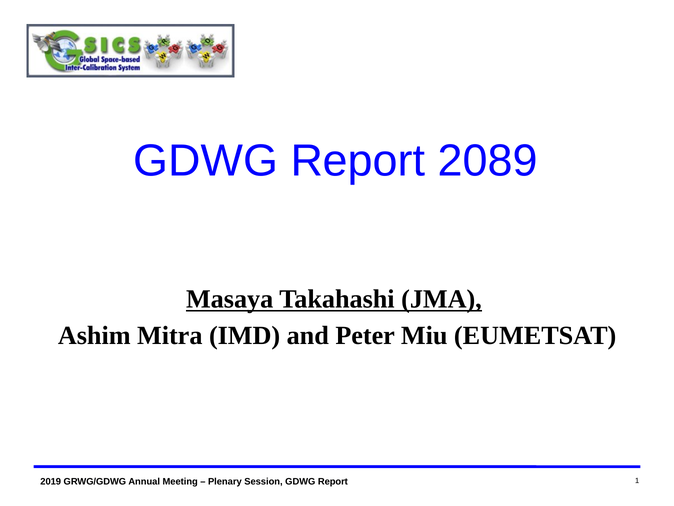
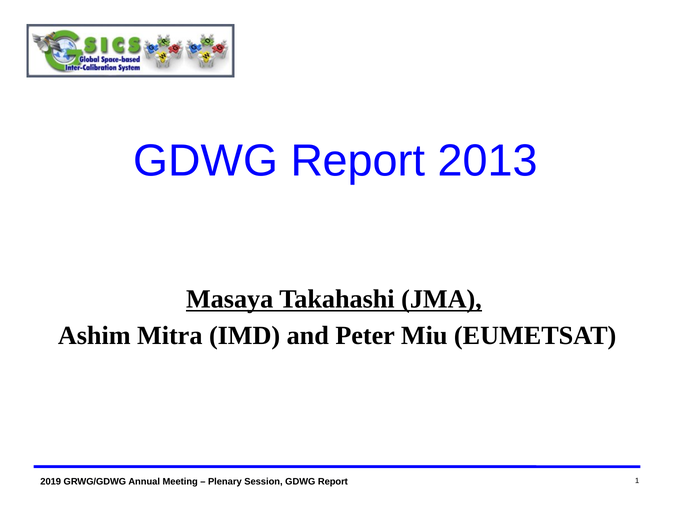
2089: 2089 -> 2013
